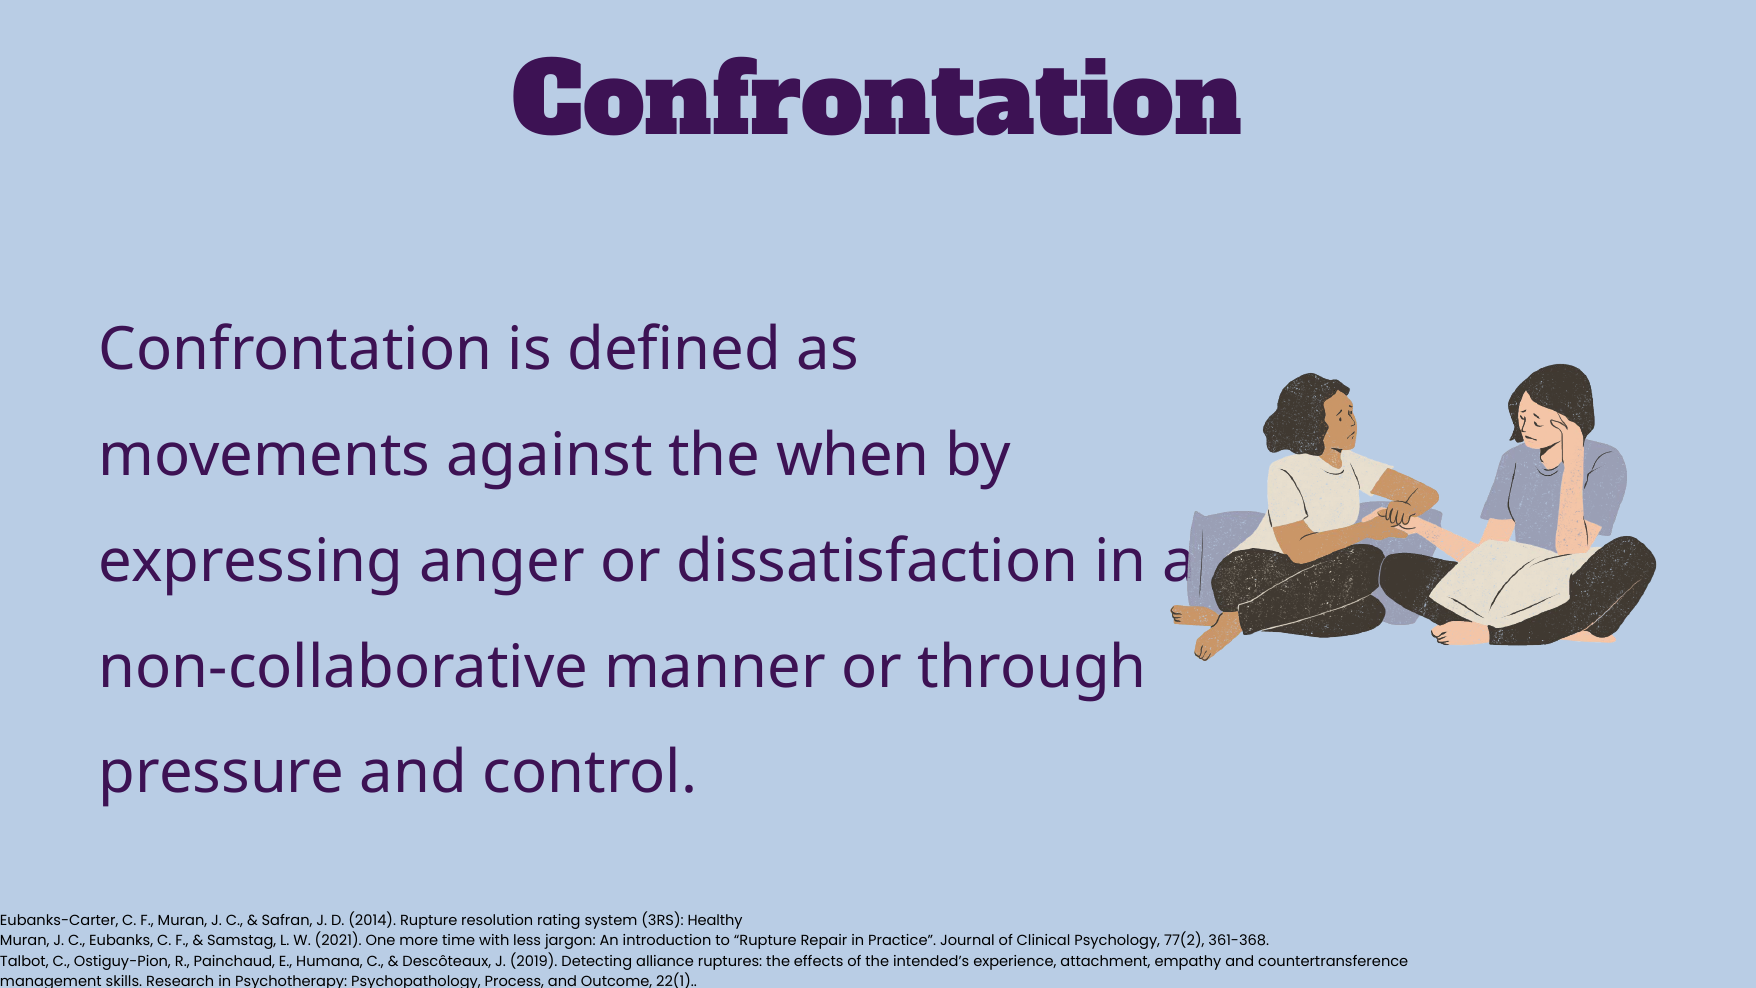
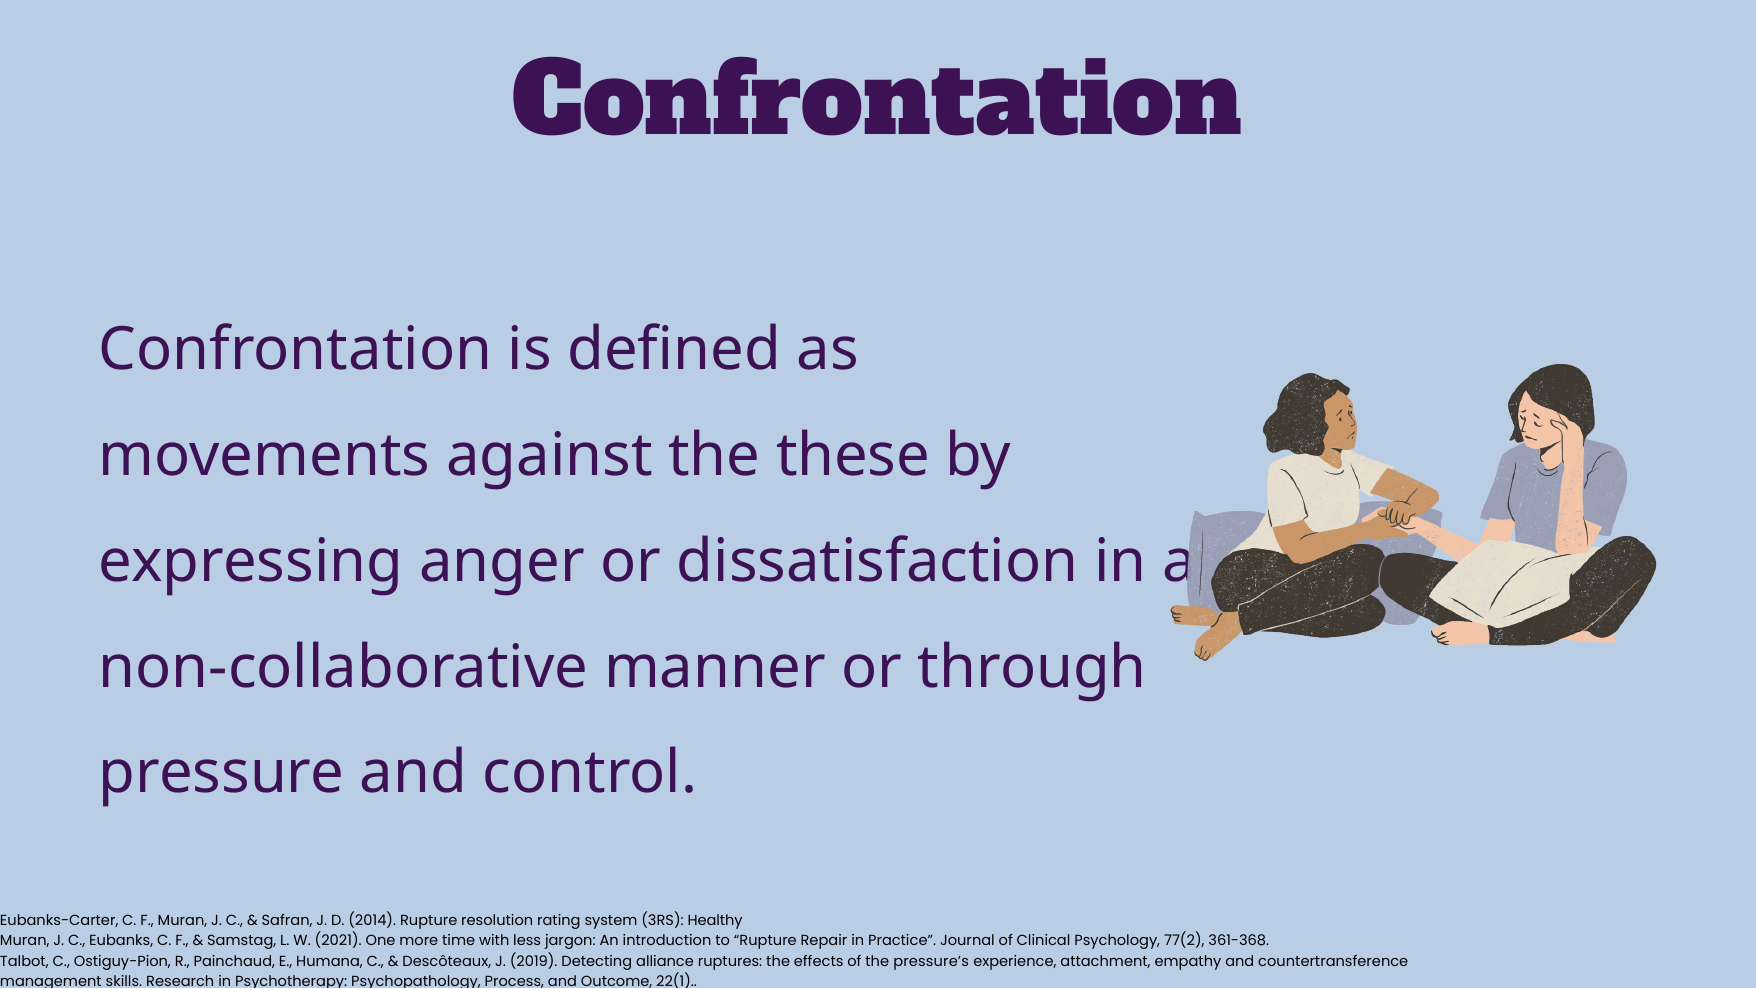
when: when -> these
intended’s: intended’s -> pressure’s
